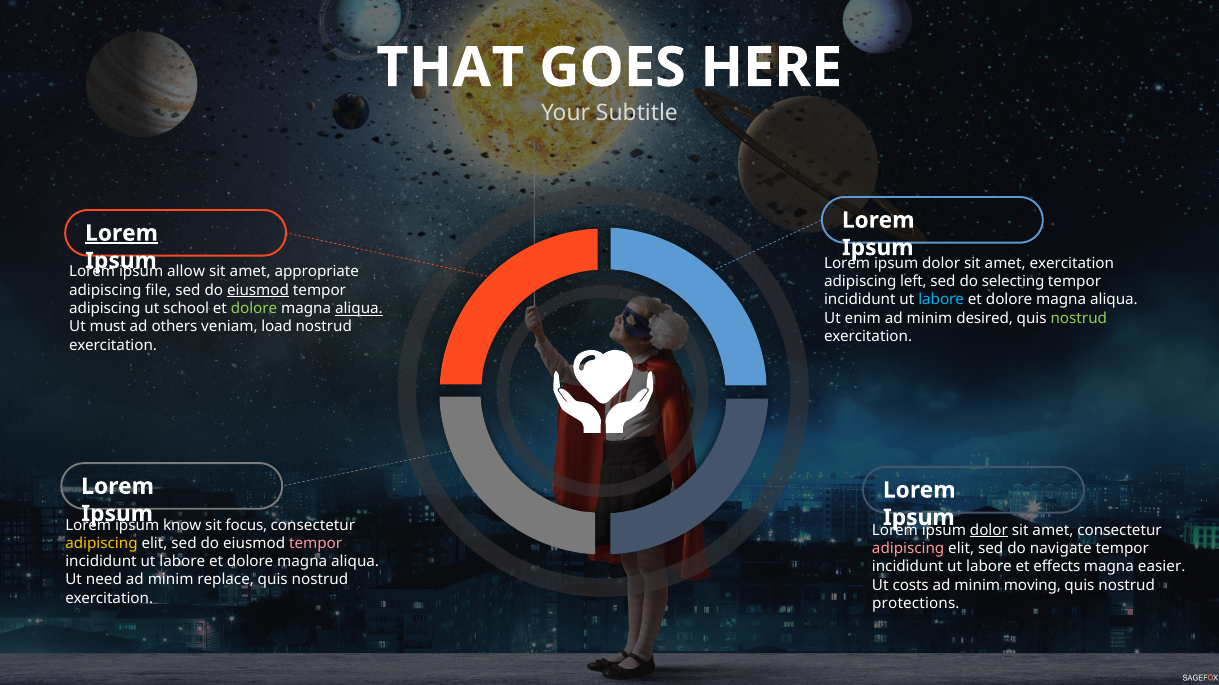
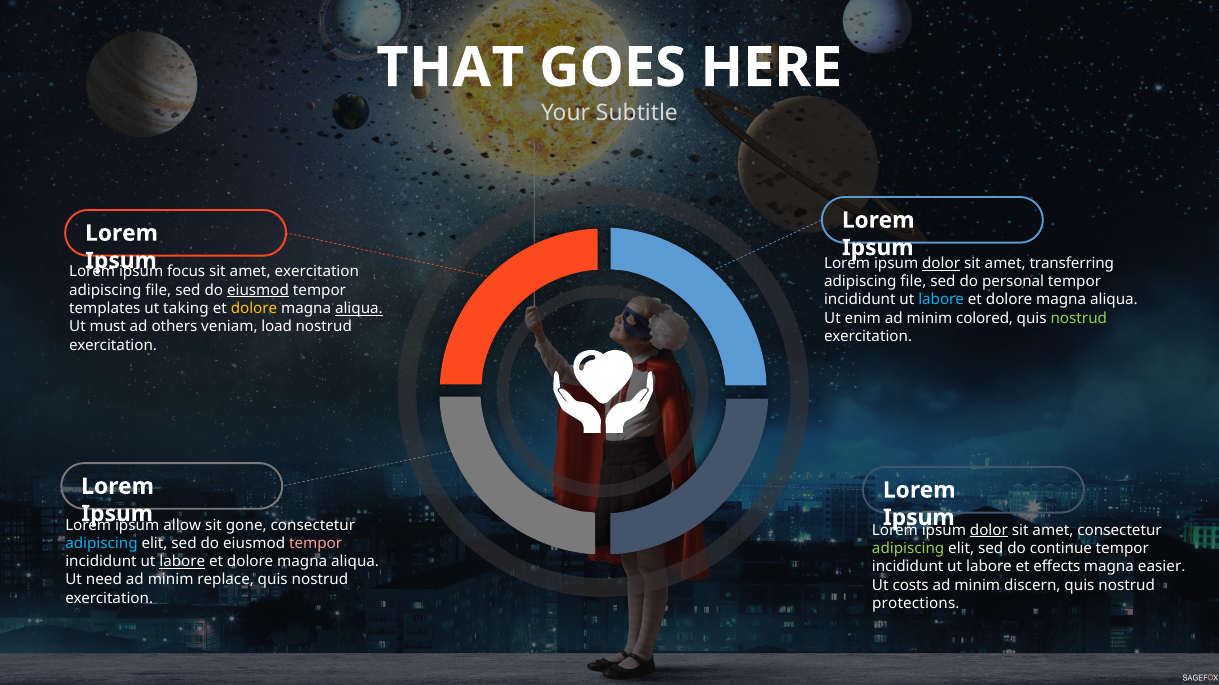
Lorem at (121, 233) underline: present -> none
dolor at (941, 264) underline: none -> present
amet exercitation: exercitation -> transferring
allow: allow -> focus
amet appropriate: appropriate -> exercitation
left at (913, 282): left -> file
selecting: selecting -> personal
adipiscing at (105, 309): adipiscing -> templates
school: school -> taking
dolore at (254, 309) colour: light green -> yellow
desired: desired -> colored
know: know -> allow
focus: focus -> gone
adipiscing at (101, 544) colour: yellow -> light blue
adipiscing at (908, 549) colour: pink -> light green
navigate: navigate -> continue
labore at (182, 562) underline: none -> present
moving: moving -> discern
